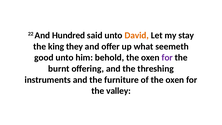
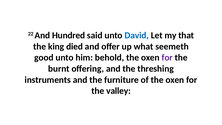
David colour: orange -> blue
stay: stay -> that
they: they -> died
